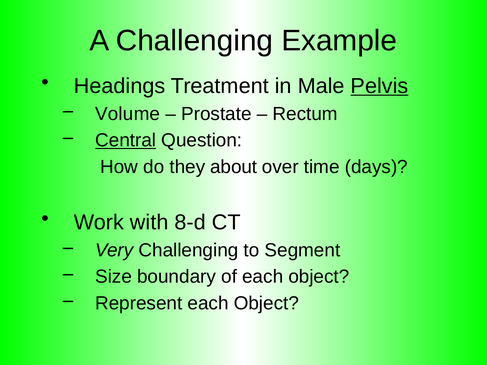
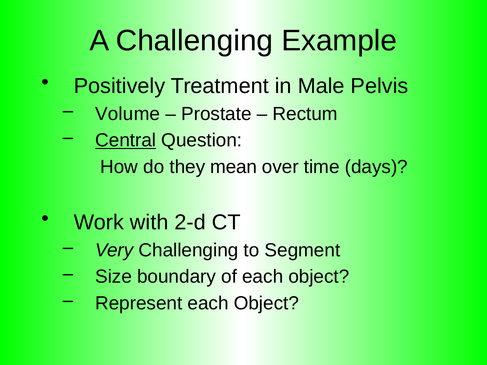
Headings: Headings -> Positively
Pelvis underline: present -> none
about: about -> mean
8-d: 8-d -> 2-d
